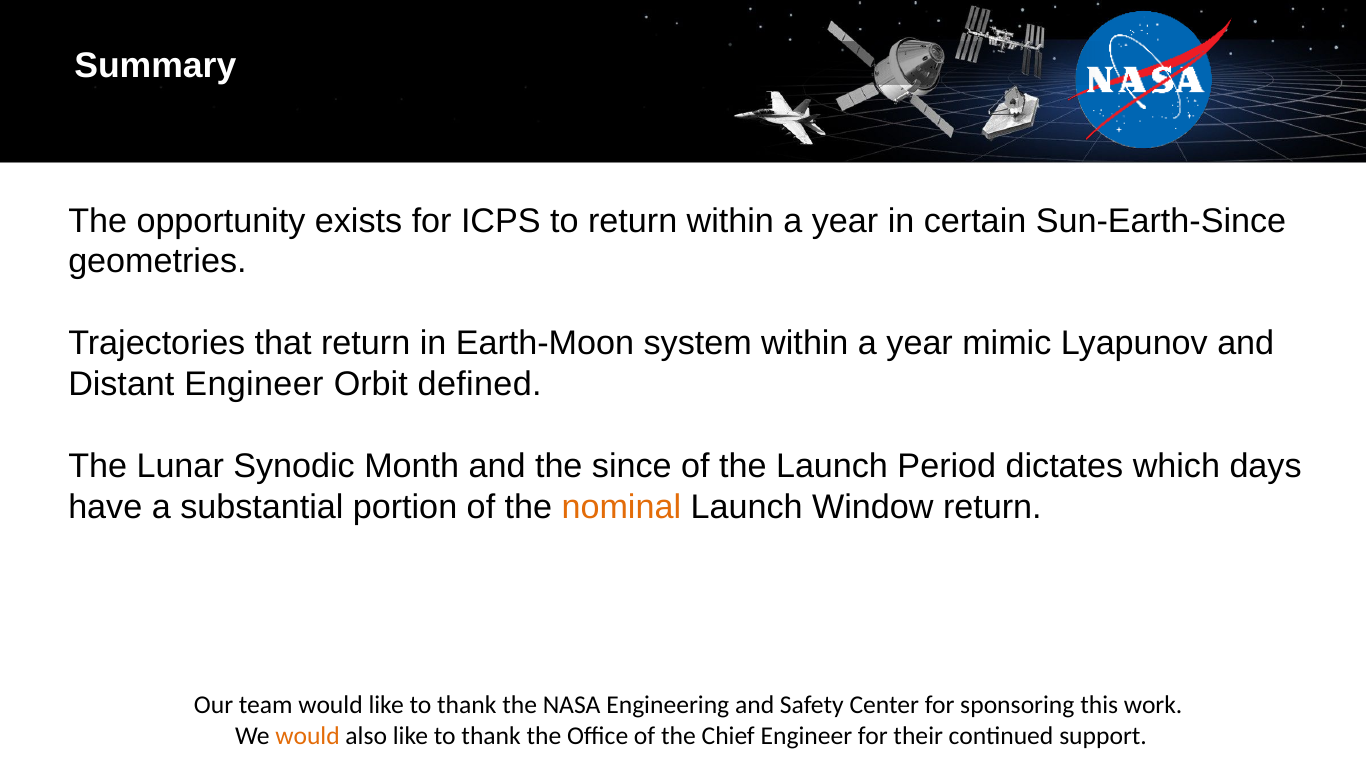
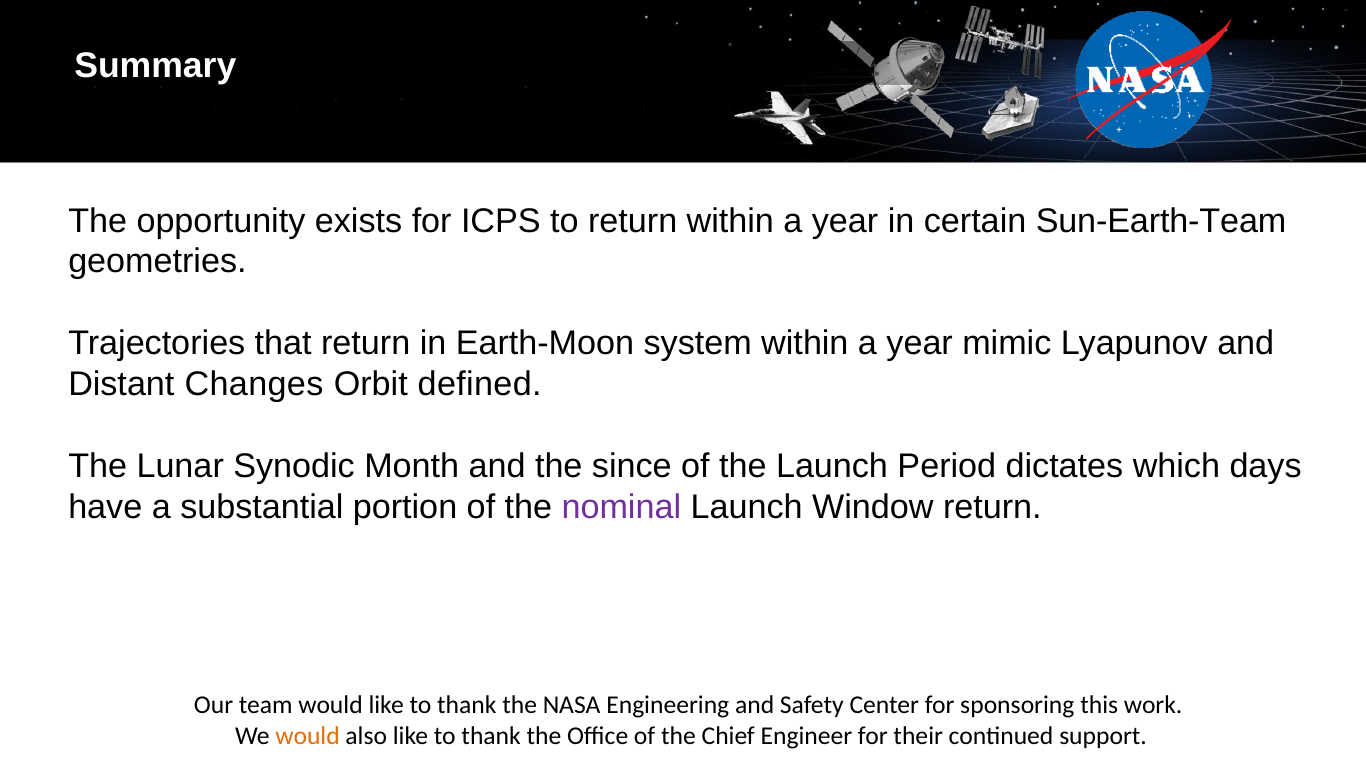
Sun-Earth-Since: Sun-Earth-Since -> Sun-Earth-Team
Distant Engineer: Engineer -> Changes
nominal colour: orange -> purple
